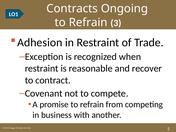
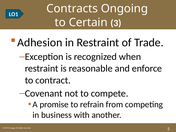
Refrain at (88, 22): Refrain -> Certain
recover: recover -> enforce
